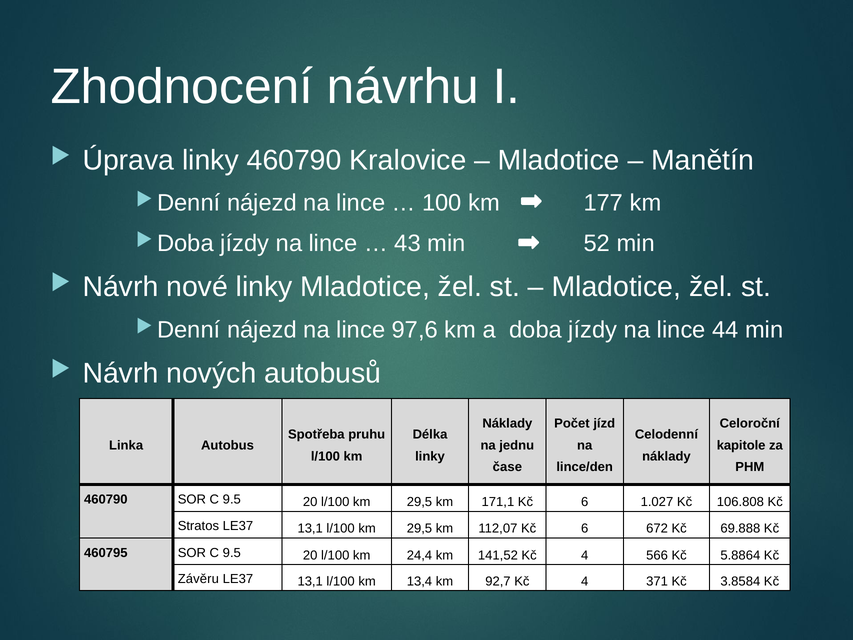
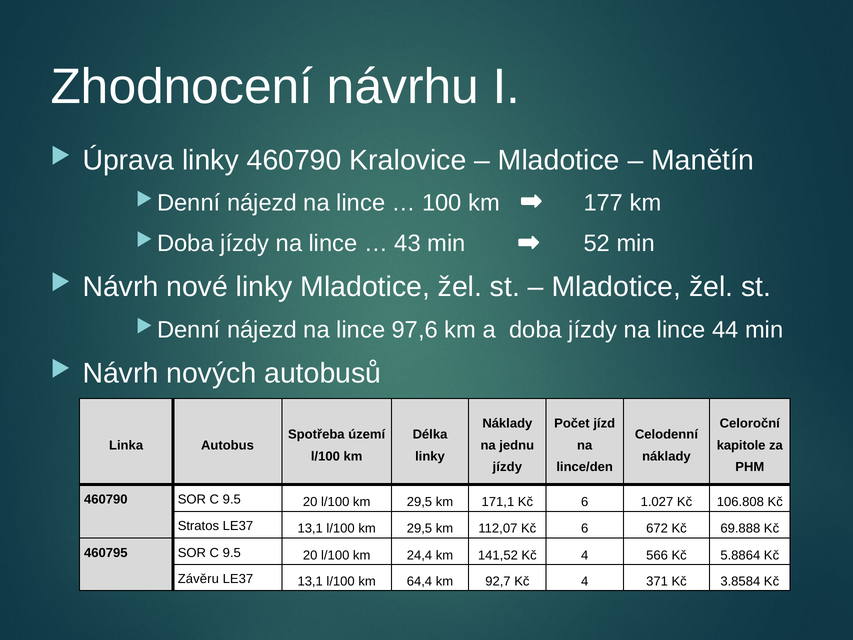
pruhu: pruhu -> území
čase at (507, 467): čase -> jízdy
13,4: 13,4 -> 64,4
